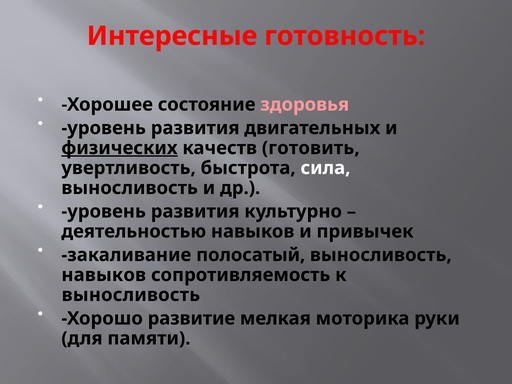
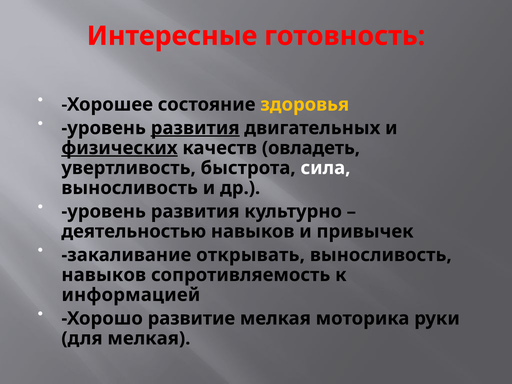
здоровья colour: pink -> yellow
развития at (195, 128) underline: none -> present
готовить: готовить -> овладеть
полосатый: полосатый -> открывать
выносливость at (131, 295): выносливость -> информацией
для памяти: памяти -> мелкая
